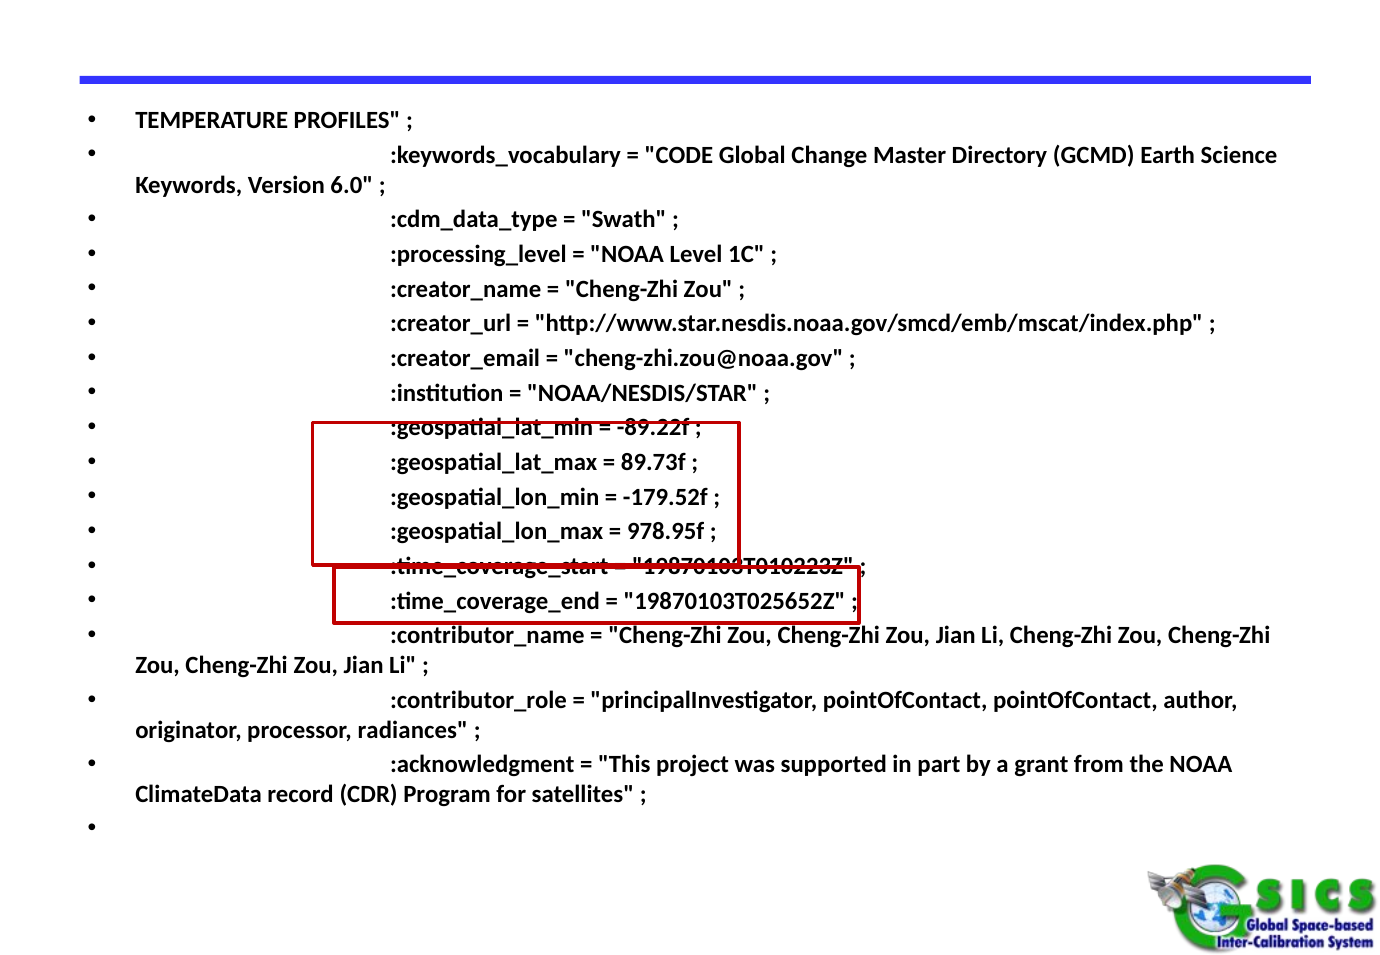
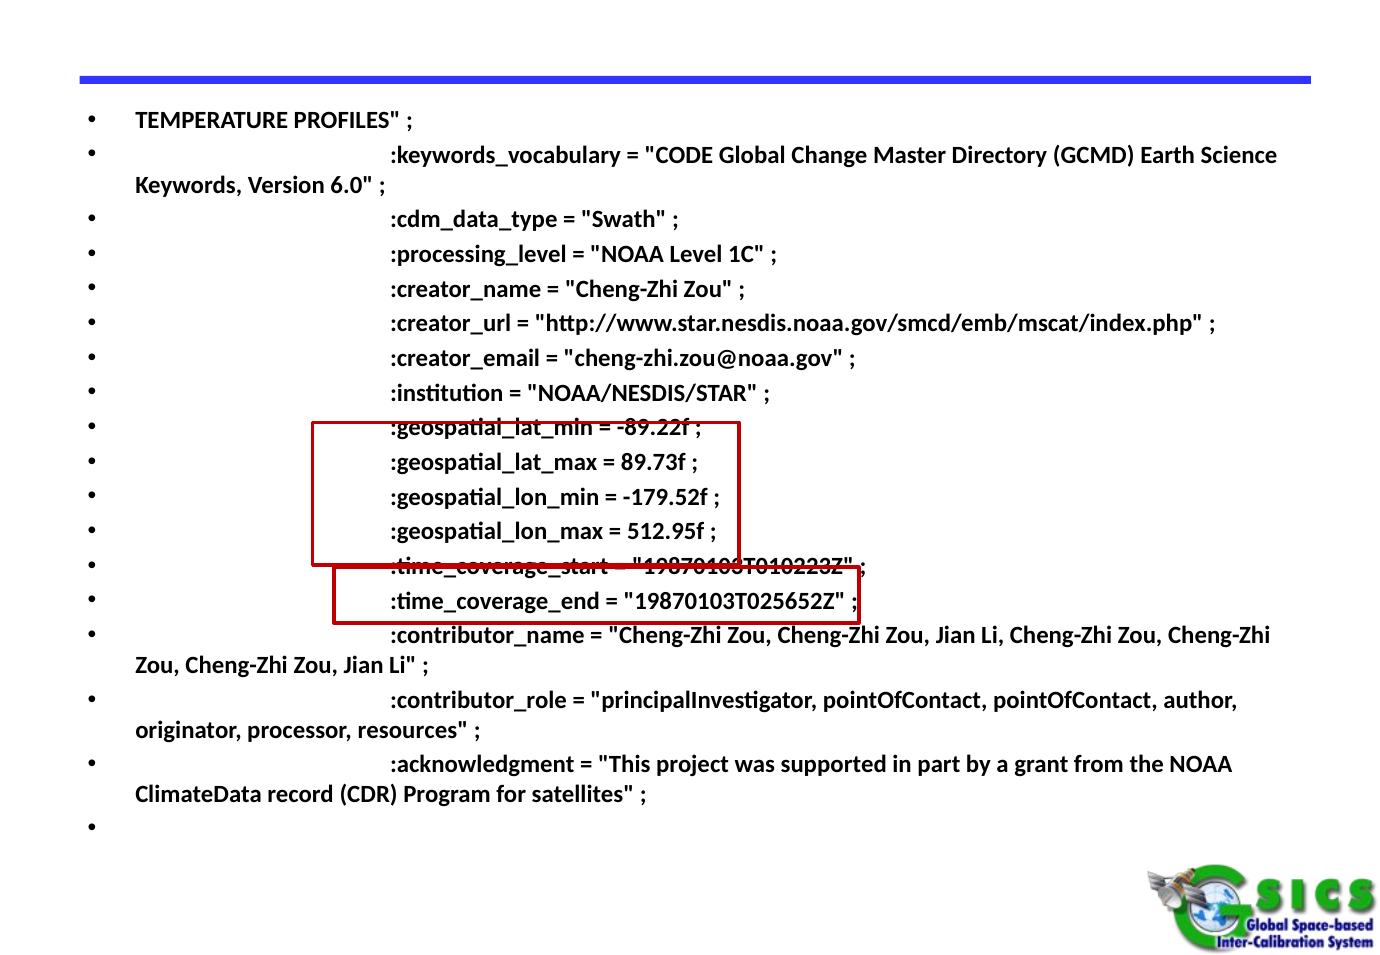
978.95f: 978.95f -> 512.95f
radiances: radiances -> resources
